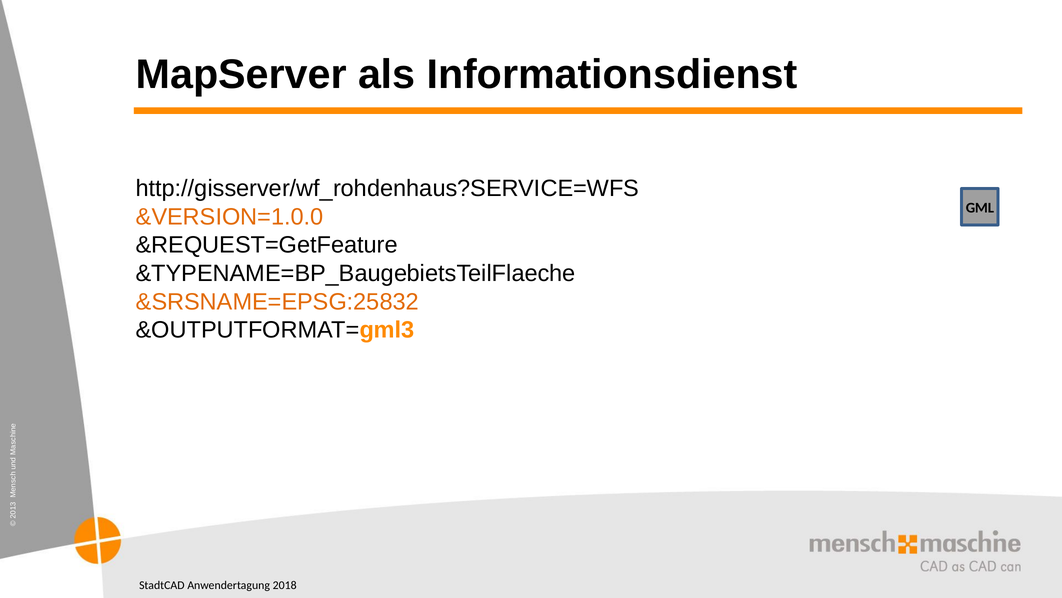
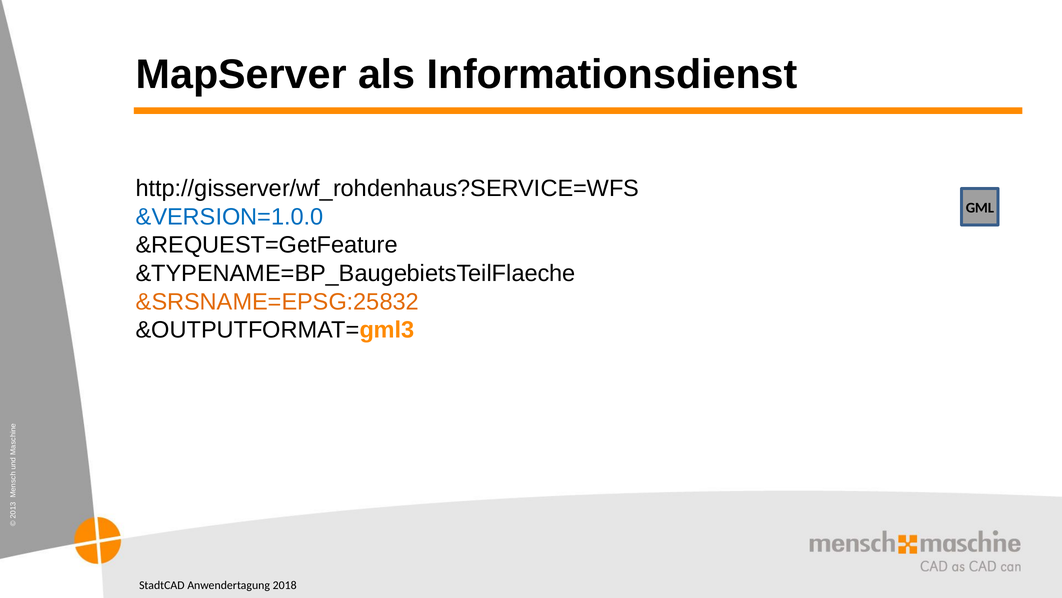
&VERSION=1.0.0 colour: orange -> blue
